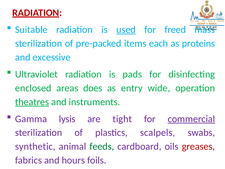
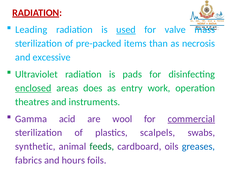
Suitable: Suitable -> Leading
freed: freed -> valve
each: each -> than
proteins: proteins -> necrosis
enclosed underline: none -> present
wide: wide -> work
theatres underline: present -> none
lysis: lysis -> acid
tight: tight -> wool
greases colour: red -> blue
